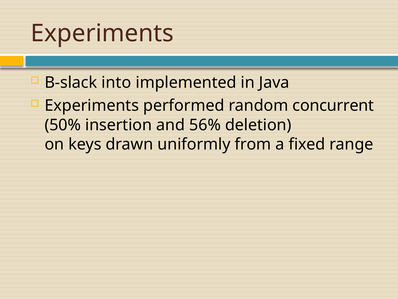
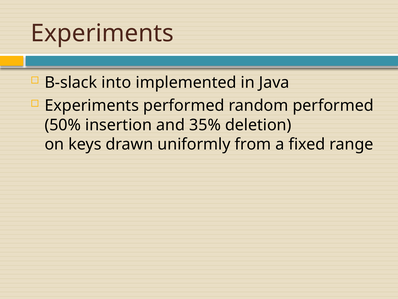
random concurrent: concurrent -> performed
56%: 56% -> 35%
